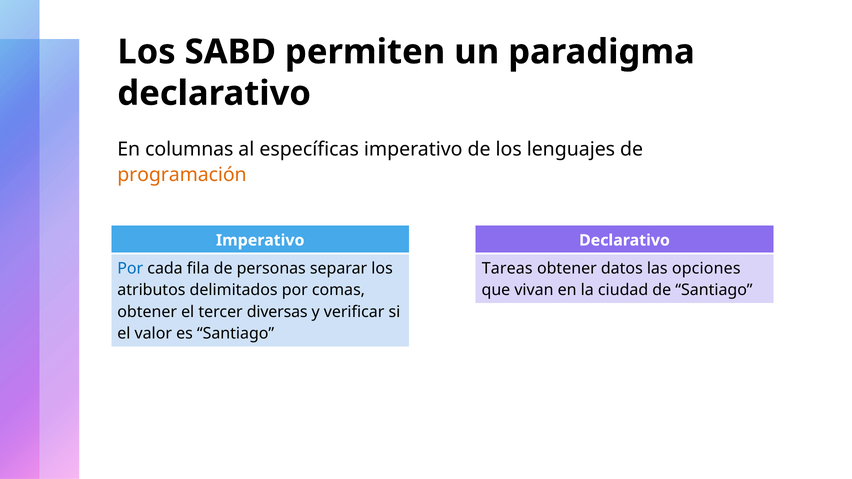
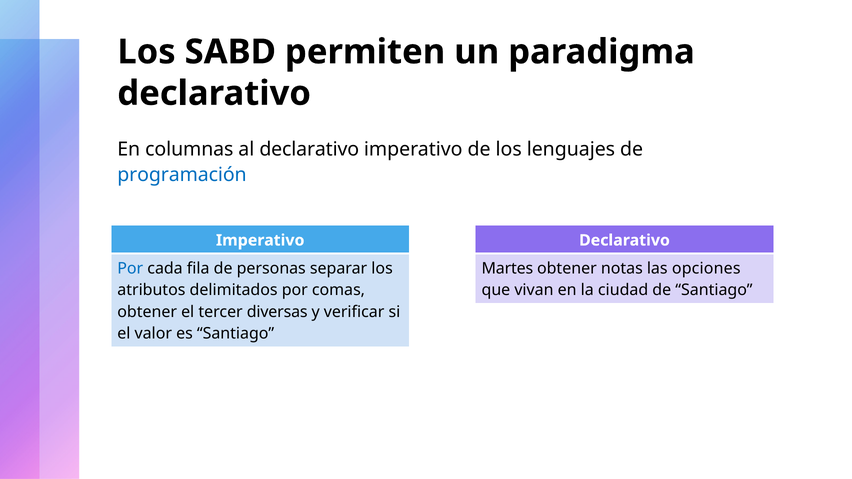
al específicas: específicas -> declarativo
programación colour: orange -> blue
Tareas: Tareas -> Martes
datos: datos -> notas
